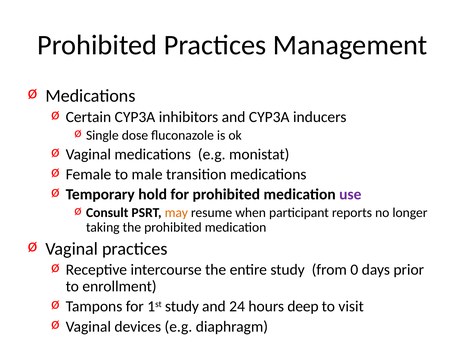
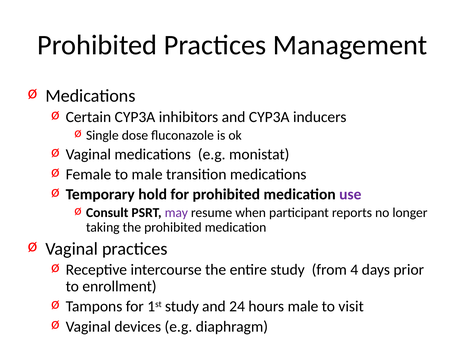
may colour: orange -> purple
0: 0 -> 4
hours deep: deep -> male
